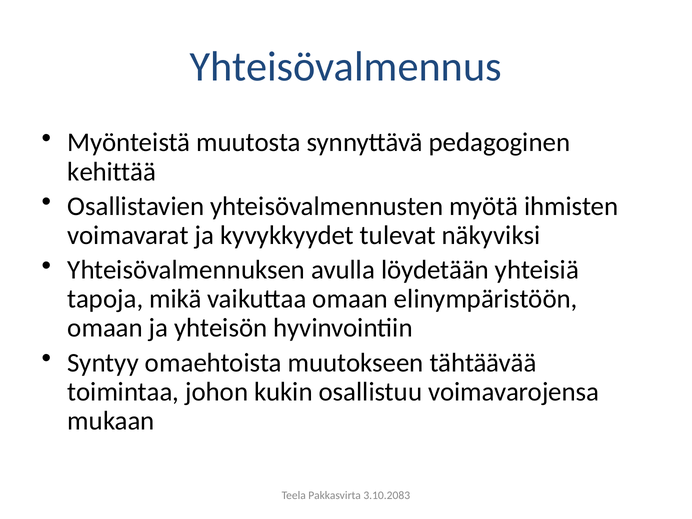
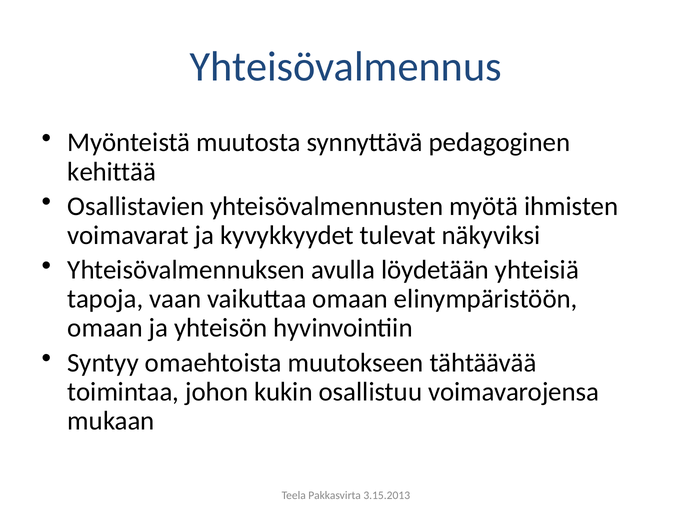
mikä: mikä -> vaan
3.10.2083: 3.10.2083 -> 3.15.2013
